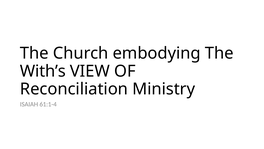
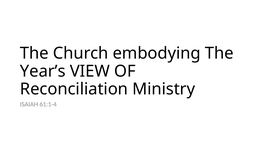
With’s: With’s -> Year’s
